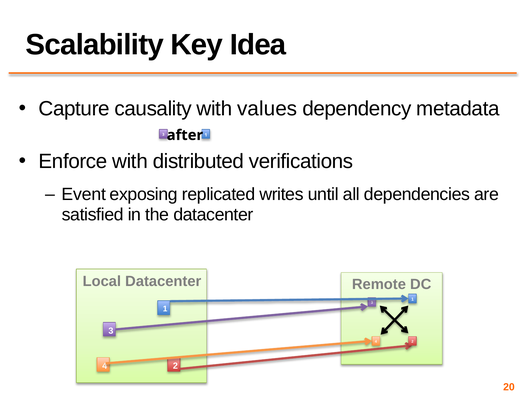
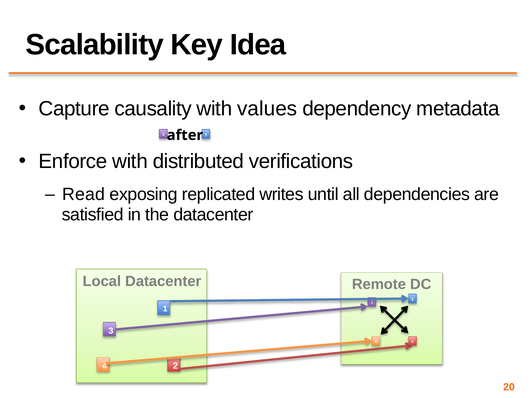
Event: Event -> Read
